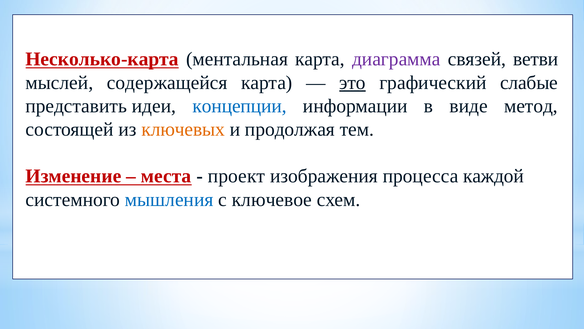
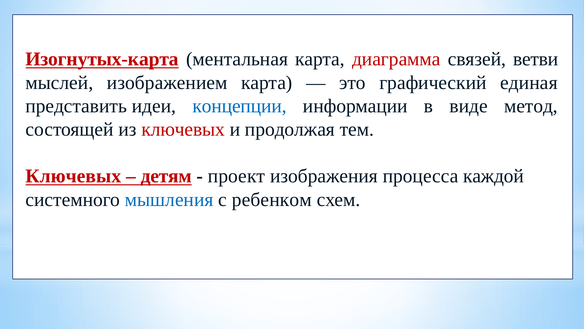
Несколько-карта: Несколько-карта -> Изогнутых-карта
диаграмма colour: purple -> red
содержащейся: содержащейся -> изображением
это underline: present -> none
слабые: слабые -> единая
ключевых at (183, 129) colour: orange -> red
Изменение at (73, 176): Изменение -> Ключевых
места: места -> детям
ключевое: ключевое -> ребенком
